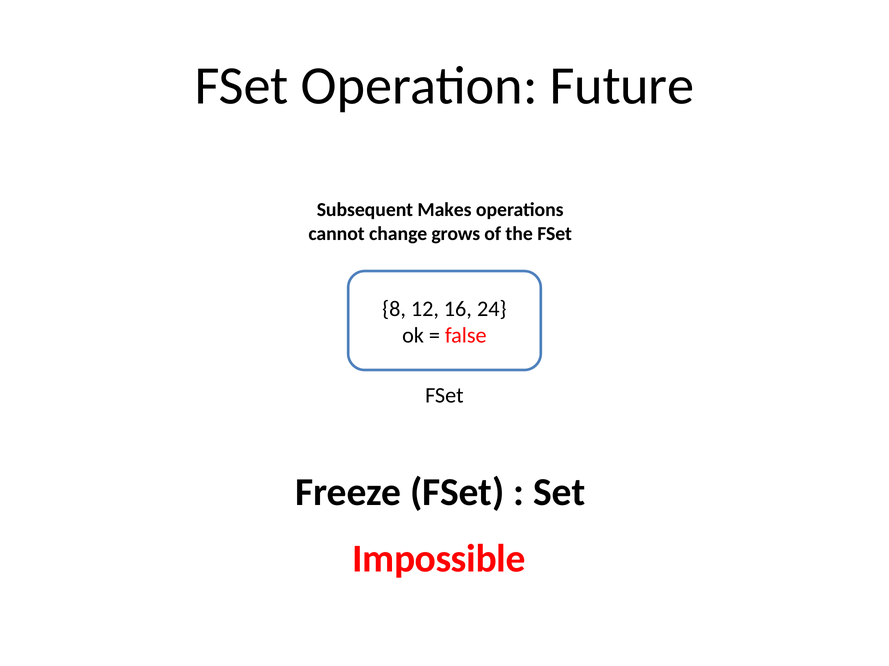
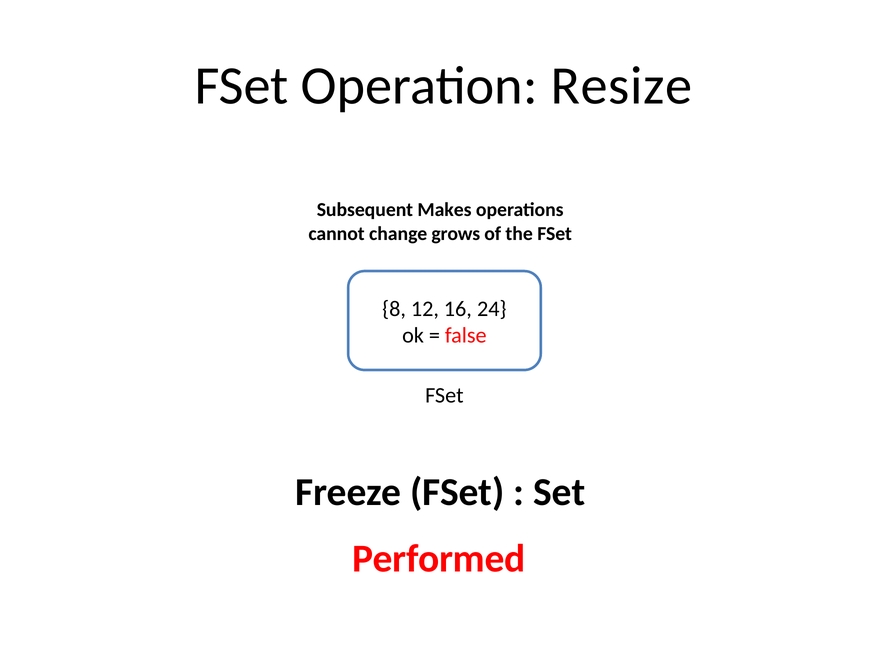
Future: Future -> Resize
Impossible: Impossible -> Performed
